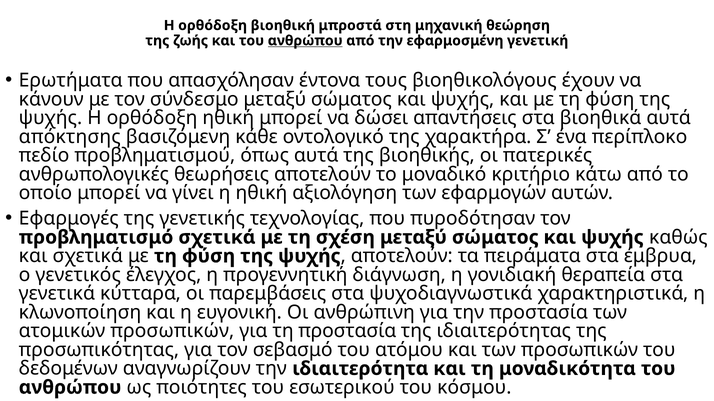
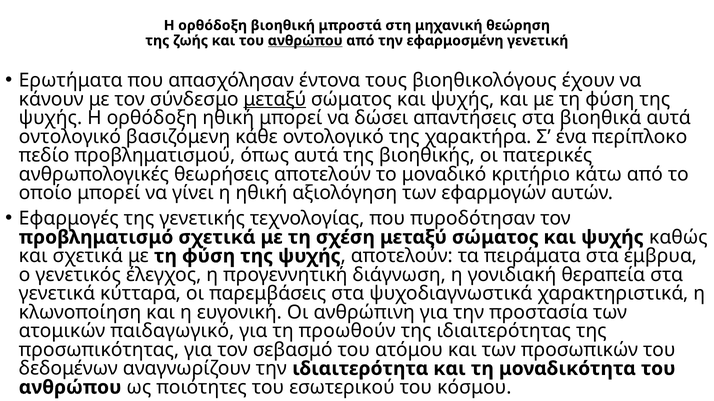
μεταξύ at (275, 99) underline: none -> present
απόκτησης at (70, 137): απόκτησης -> οντολογικό
ατομικών προσωπικών: προσωπικών -> παιδαγωγικό
τη προστασία: προστασία -> προωθούν
